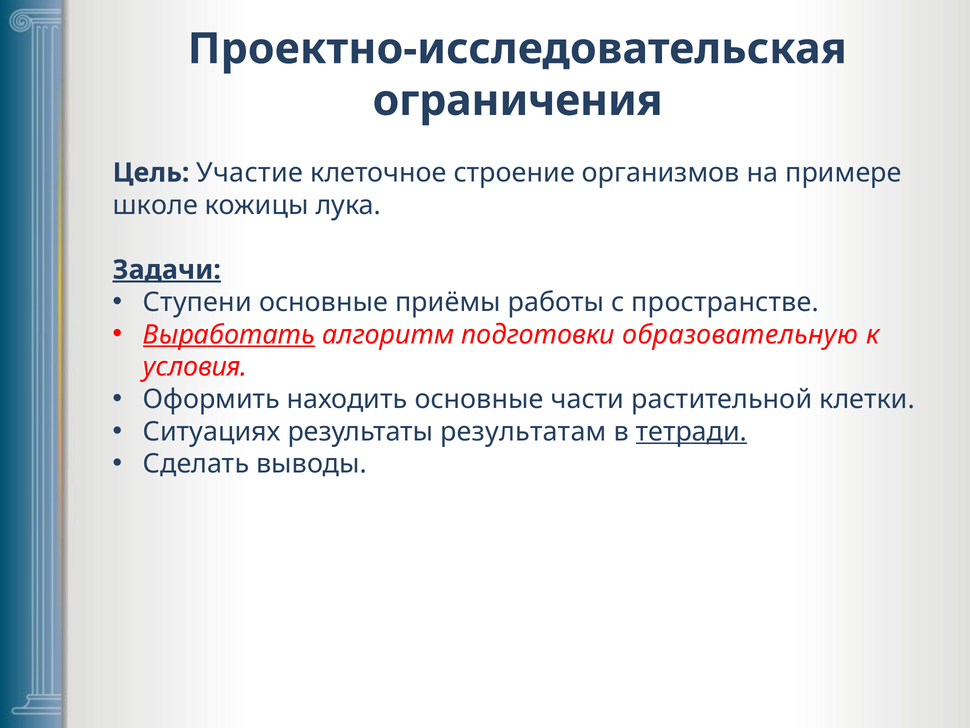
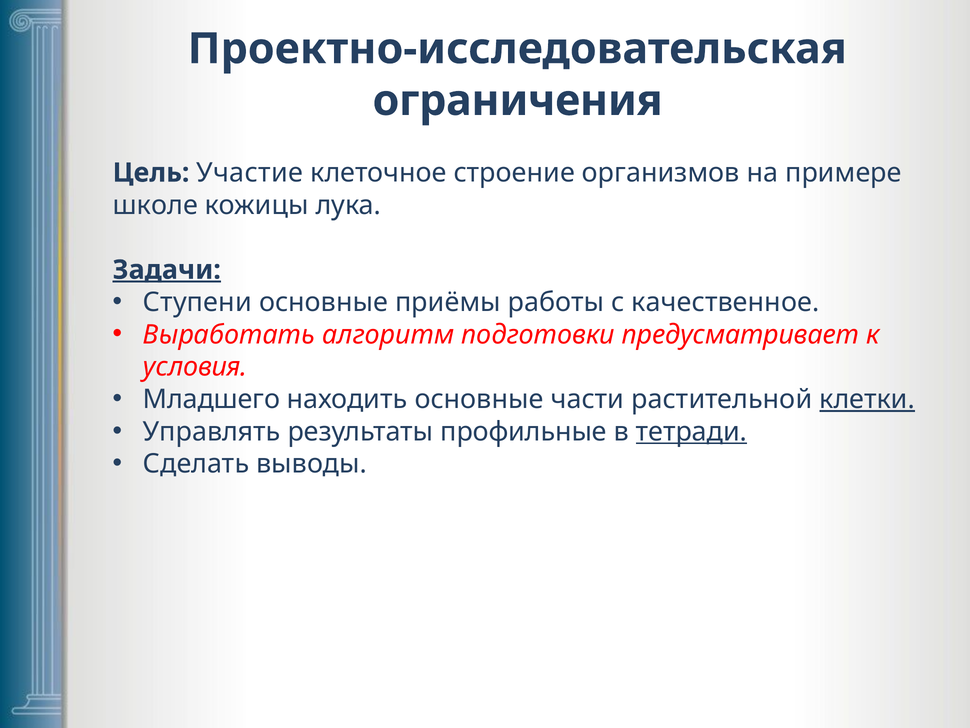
пространстве: пространстве -> качественное
Выработать underline: present -> none
образовательную: образовательную -> предусматривает
Оформить: Оформить -> Младшего
клетки underline: none -> present
Ситуациях: Ситуациях -> Управлять
результатам: результатам -> профильные
